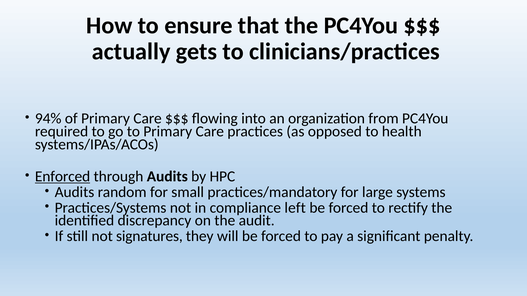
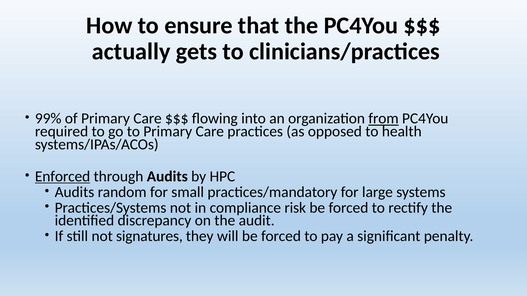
94%: 94% -> 99%
from underline: none -> present
left: left -> risk
